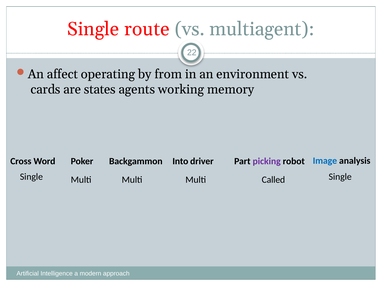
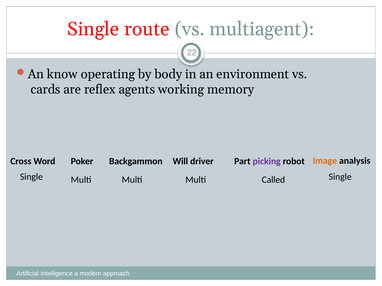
affect: affect -> know
from: from -> body
states: states -> reflex
Into: Into -> Will
Image colour: blue -> orange
